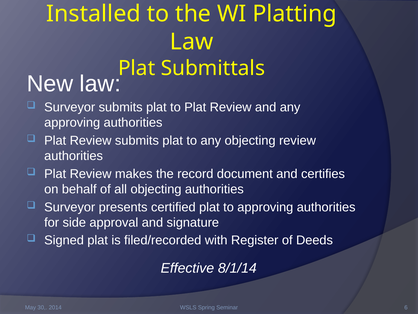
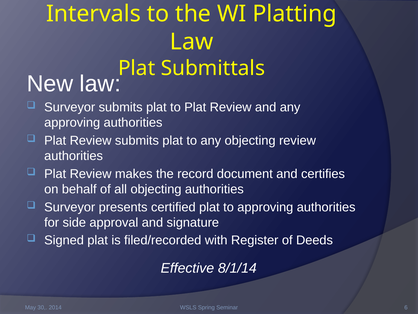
Installed: Installed -> Intervals
